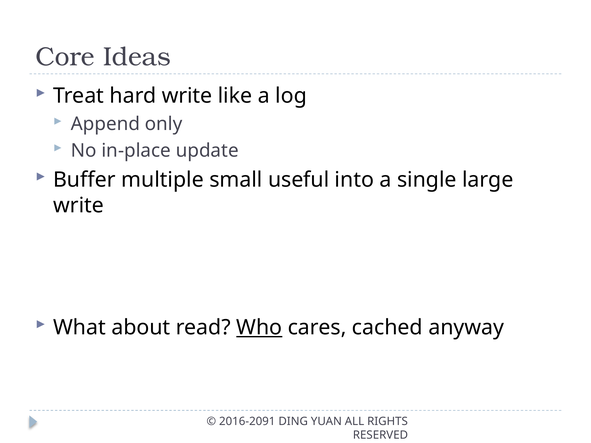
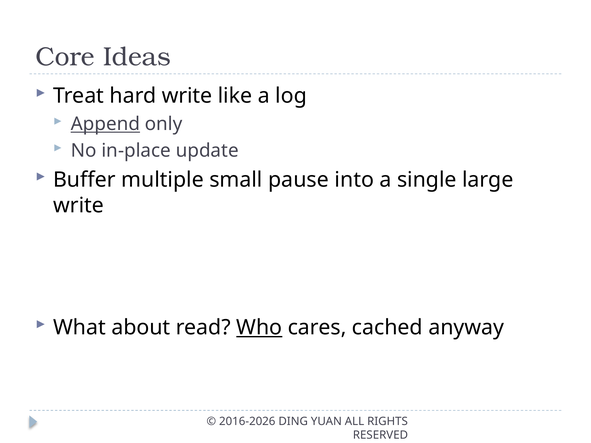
Append underline: none -> present
useful: useful -> pause
2016-2091: 2016-2091 -> 2016-2026
